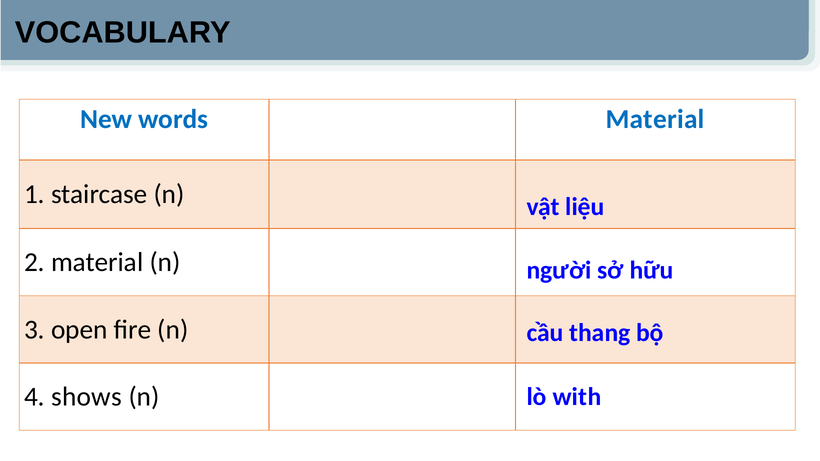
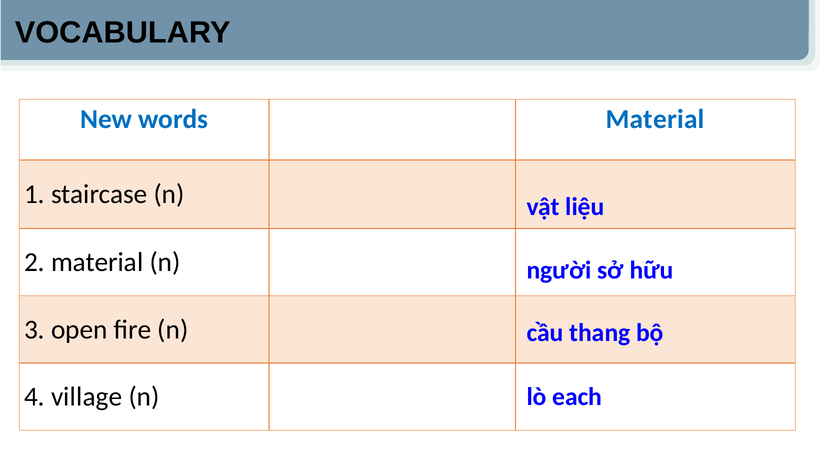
shows: shows -> village
with: with -> each
